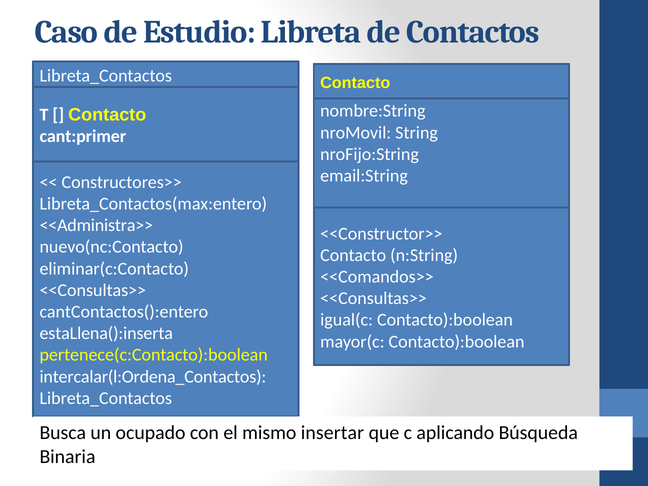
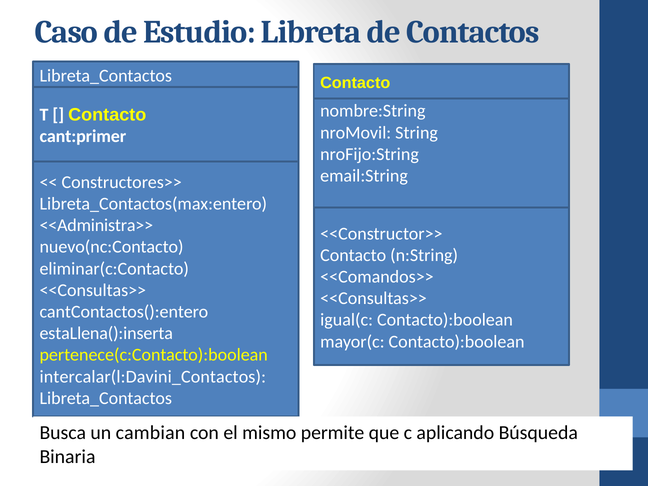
intercalar(l:Ordena_Contactos: intercalar(l:Ordena_Contactos -> intercalar(l:Davini_Contactos
ocupado: ocupado -> cambian
insertar: insertar -> permite
